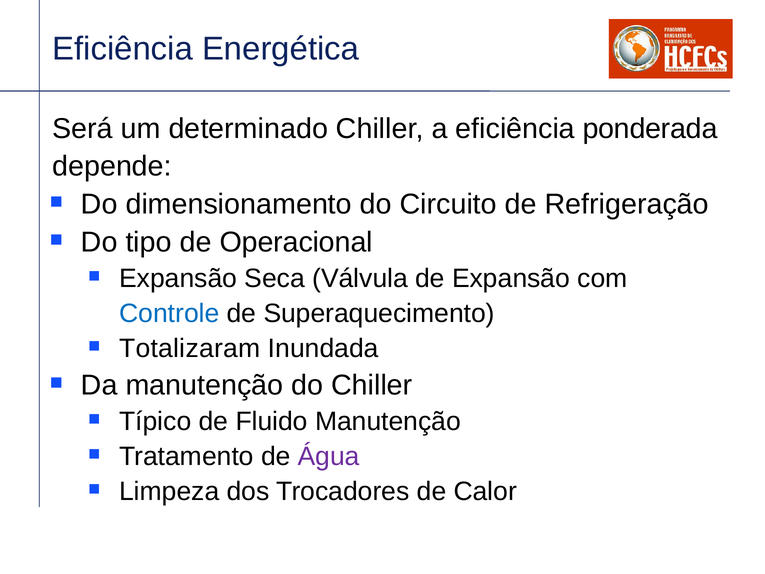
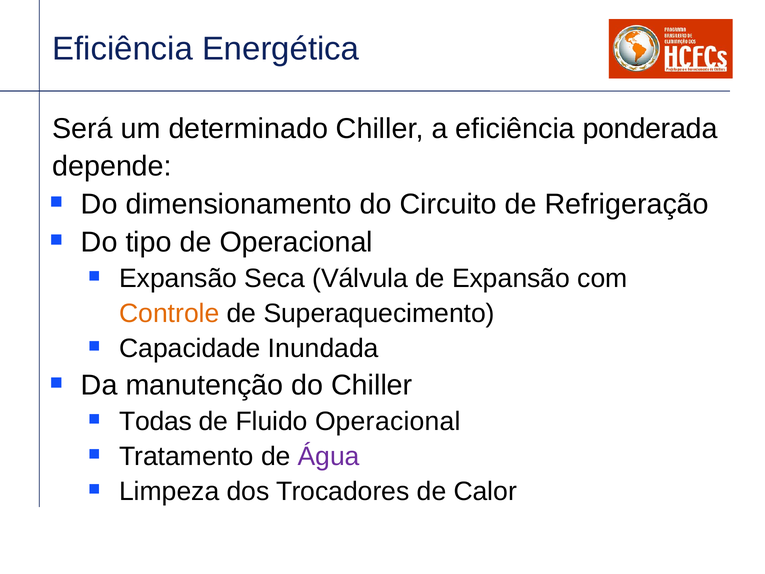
Controle colour: blue -> orange
Totalizaram: Totalizaram -> Capacidade
Típico: Típico -> Todas
Fluido Manutenção: Manutenção -> Operacional
